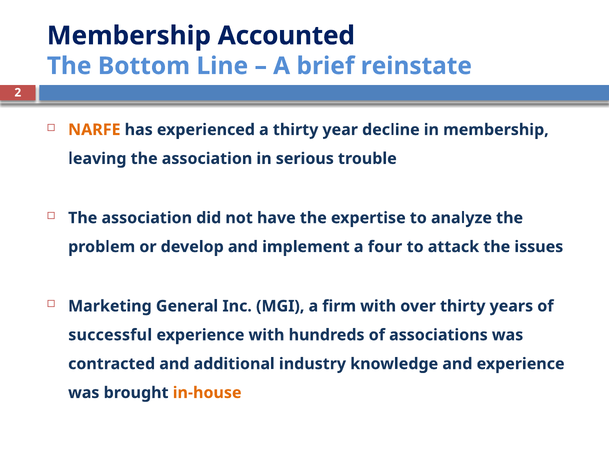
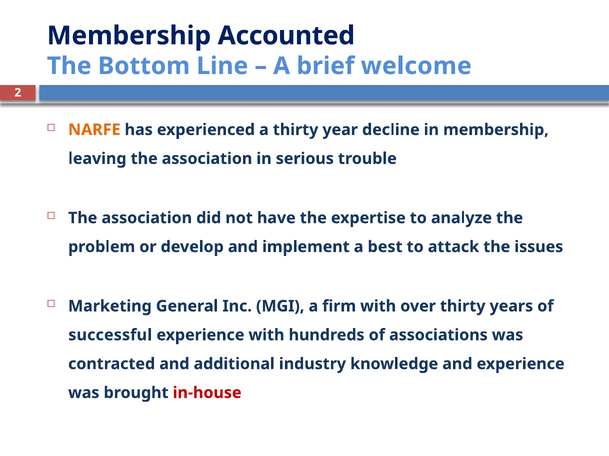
reinstate: reinstate -> welcome
four: four -> best
in-house colour: orange -> red
